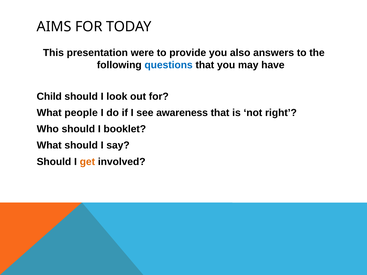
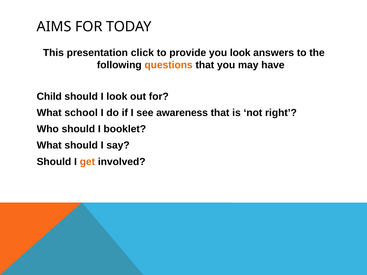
were: were -> click
you also: also -> look
questions colour: blue -> orange
people: people -> school
